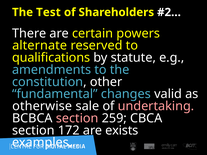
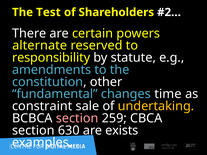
qualifications: qualifications -> responsibility
valid: valid -> time
otherwise: otherwise -> constraint
undertaking colour: pink -> yellow
172: 172 -> 630
